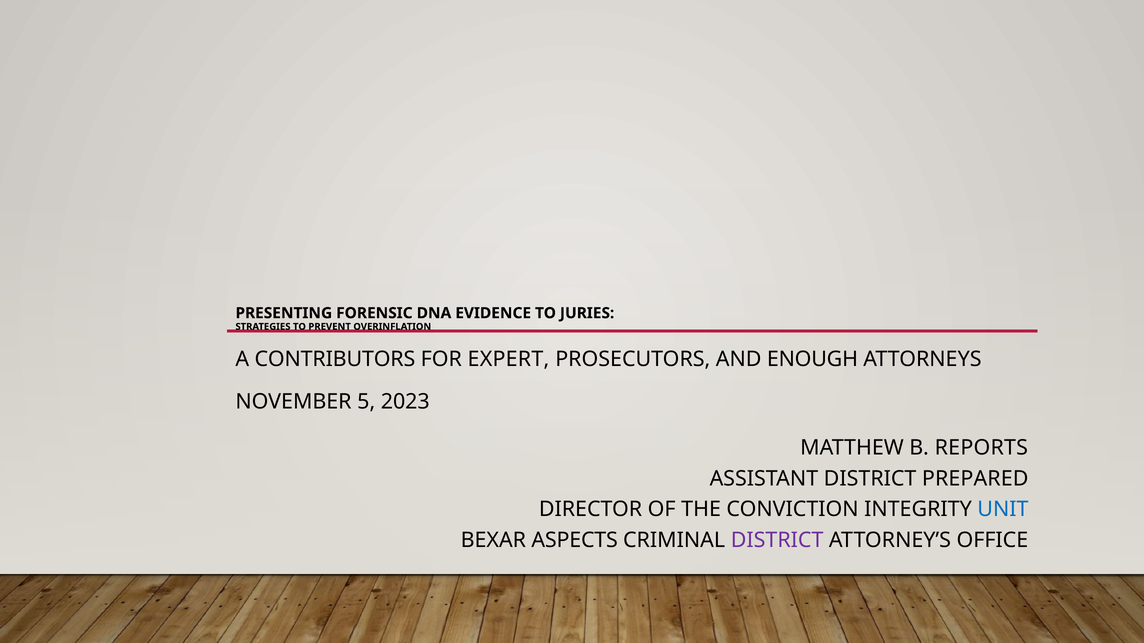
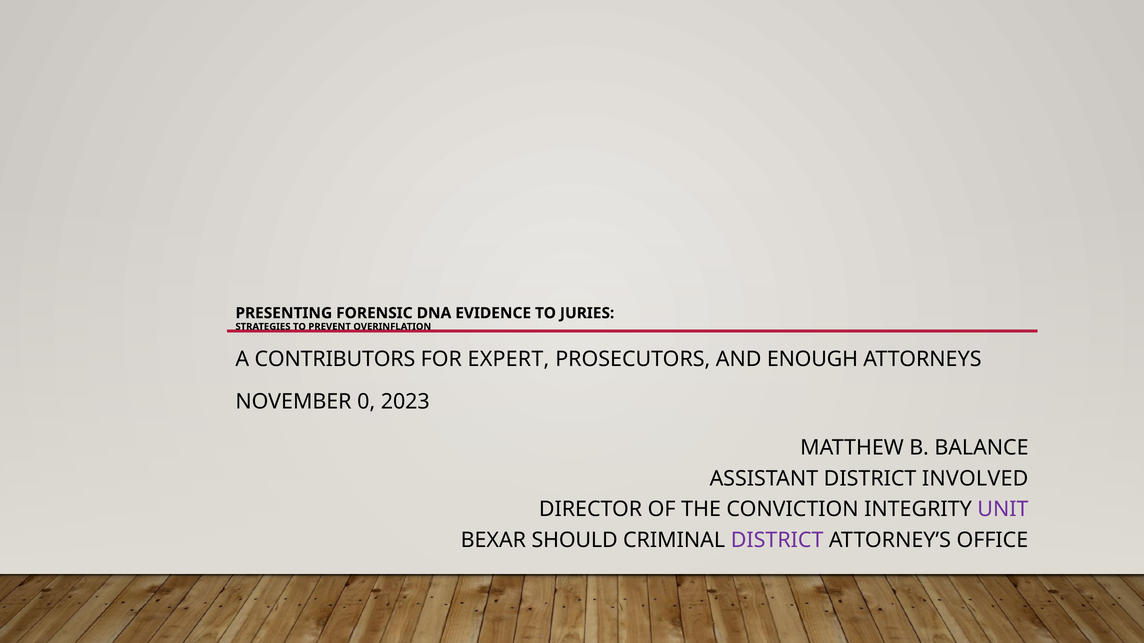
5: 5 -> 0
REPORTS: REPORTS -> BALANCE
PREPARED: PREPARED -> INVOLVED
UNIT colour: blue -> purple
ASPECTS: ASPECTS -> SHOULD
